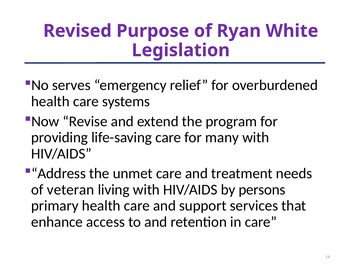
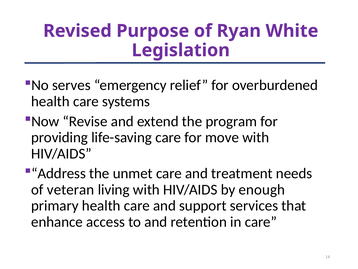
many: many -> move
persons: persons -> enough
